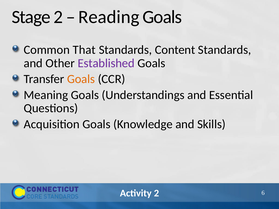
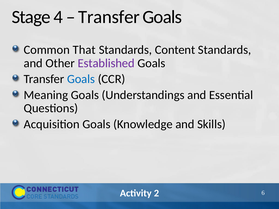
Stage 2: 2 -> 4
Reading at (109, 17): Reading -> Transfer
Goals at (81, 79) colour: orange -> blue
